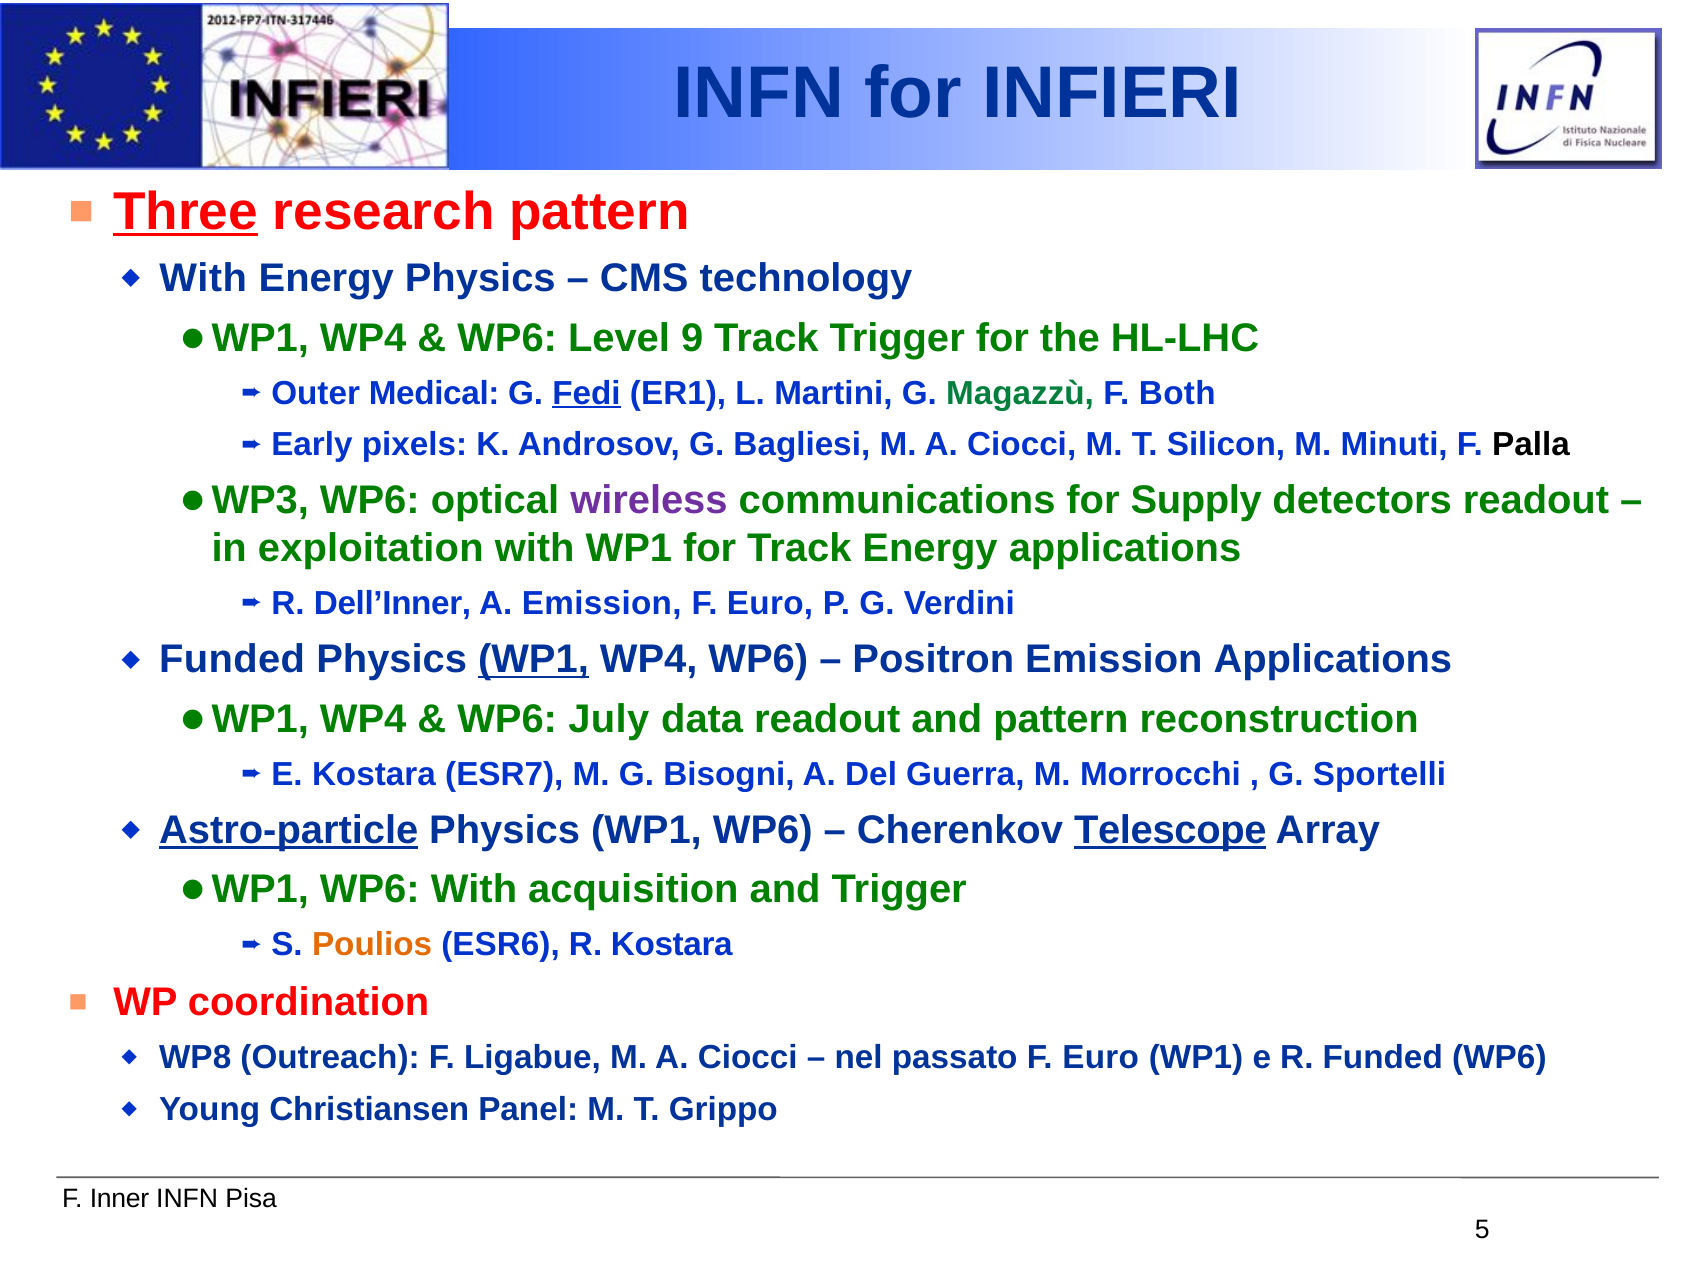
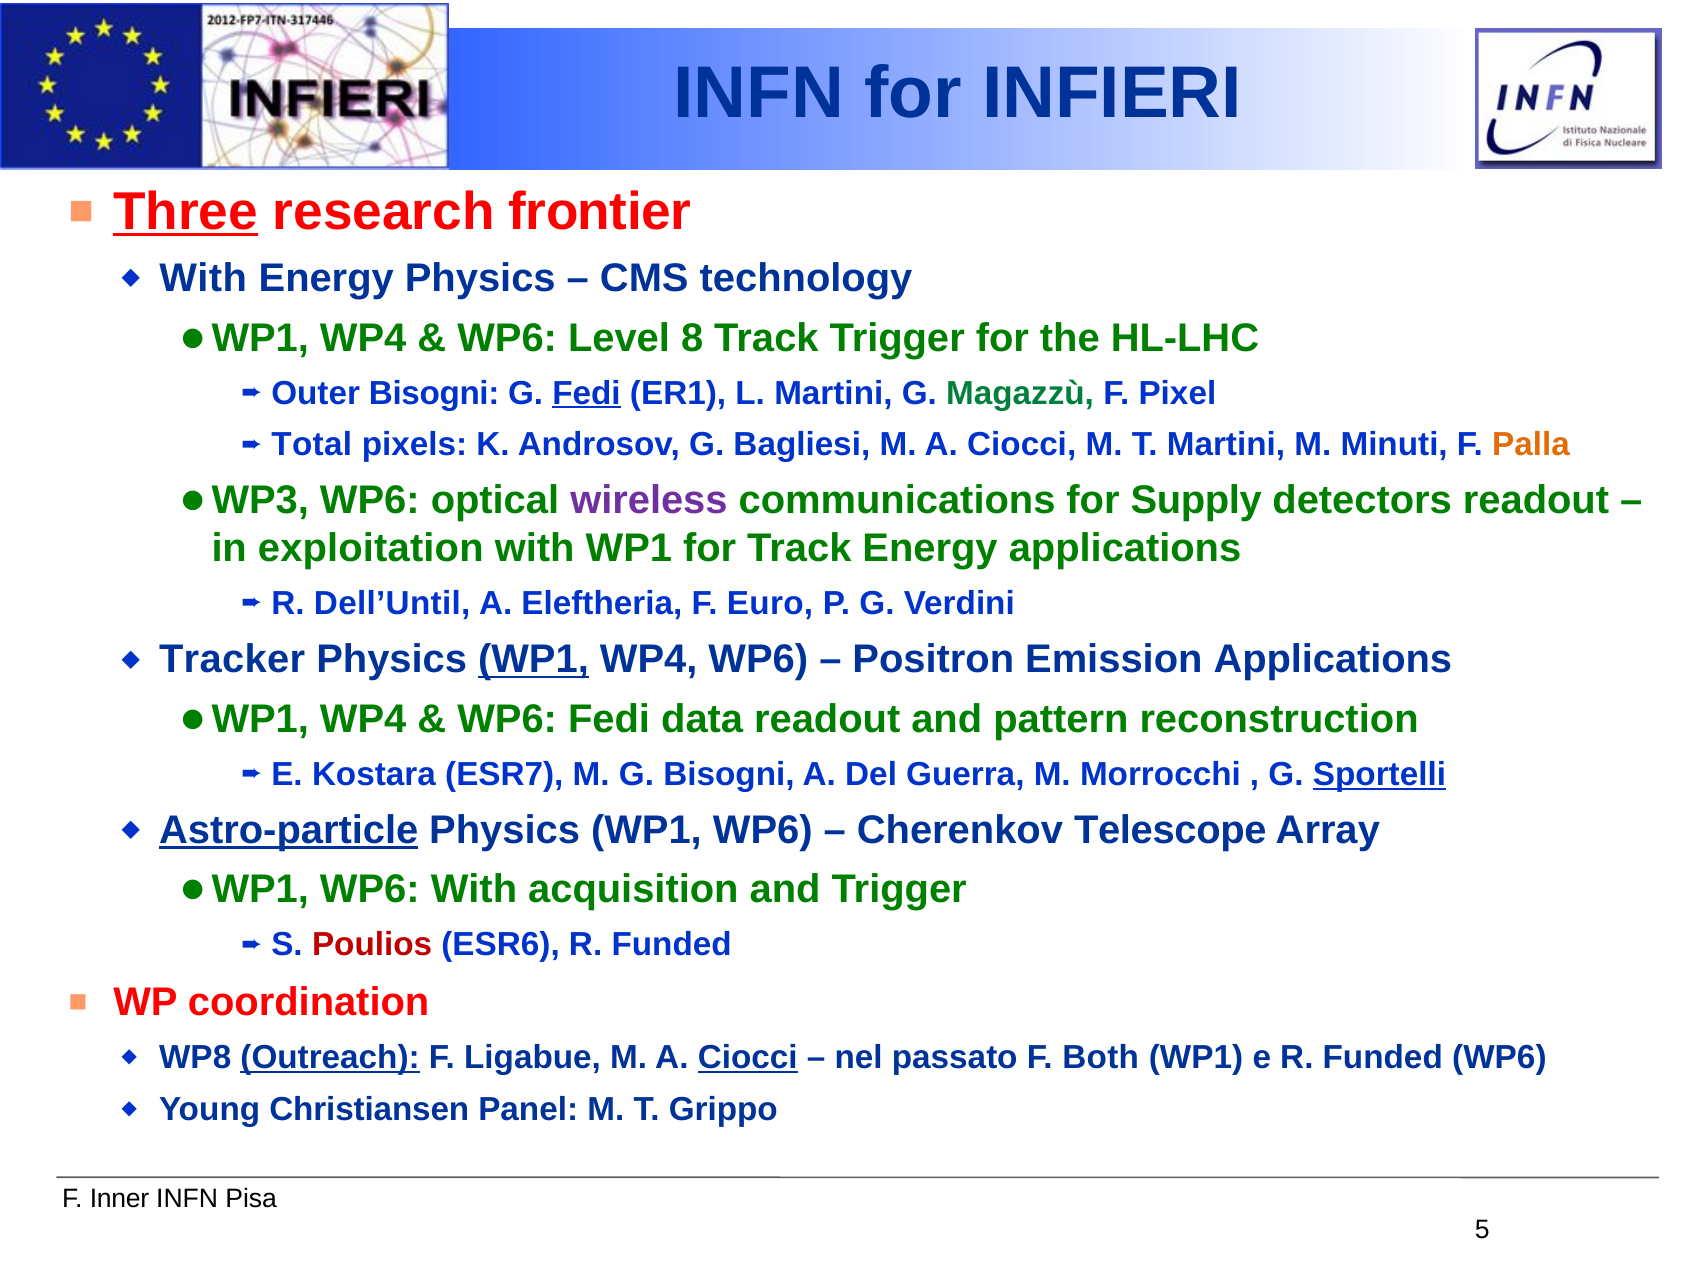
research pattern: pattern -> frontier
9: 9 -> 8
Outer Medical: Medical -> Bisogni
Both: Both -> Pixel
Early: Early -> Total
T Silicon: Silicon -> Martini
Palla colour: black -> orange
Dell’Inner: Dell’Inner -> Dell’Until
A Emission: Emission -> Eleftheria
Funded at (232, 659): Funded -> Tracker
WP6 July: July -> Fedi
Sportelli underline: none -> present
Telescope underline: present -> none
Poulios colour: orange -> red
ESR6 R Kostara: Kostara -> Funded
Outreach underline: none -> present
Ciocci at (748, 1057) underline: none -> present
passato F Euro: Euro -> Both
